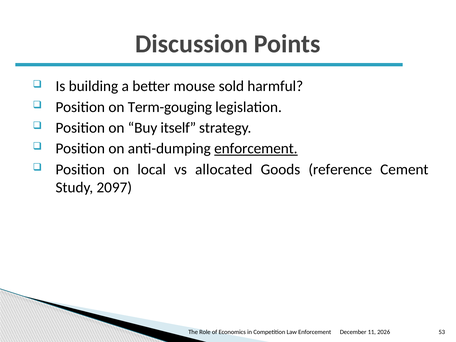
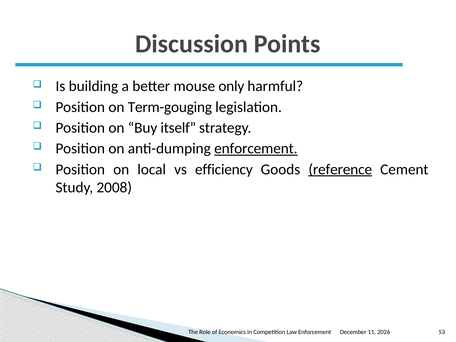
sold: sold -> only
allocated: allocated -> efficiency
reference underline: none -> present
2097: 2097 -> 2008
